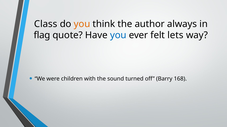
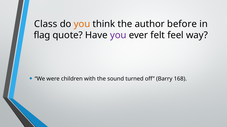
always: always -> before
you at (118, 35) colour: blue -> purple
lets: lets -> feel
